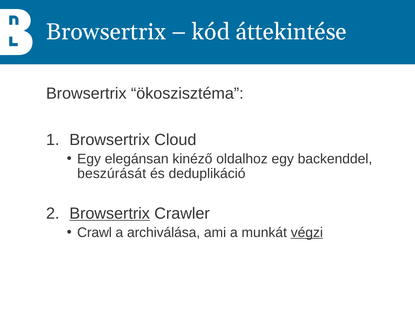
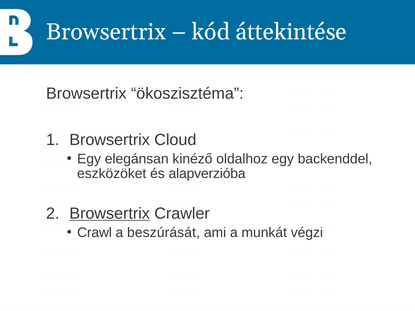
beszúrását: beszúrását -> eszközöket
deduplikáció: deduplikáció -> alapverzióba
archiválása: archiválása -> beszúrását
végzi underline: present -> none
